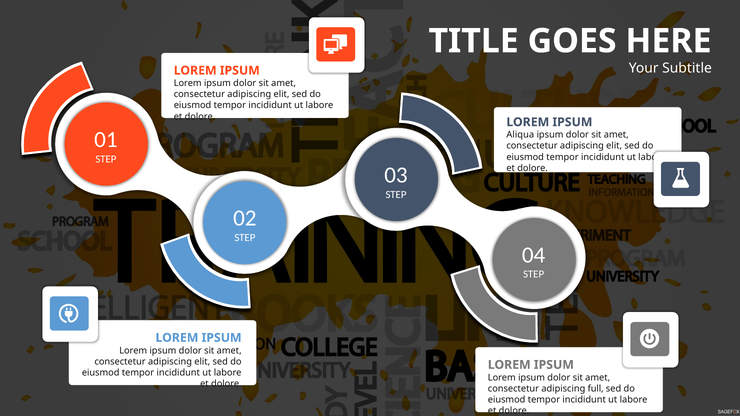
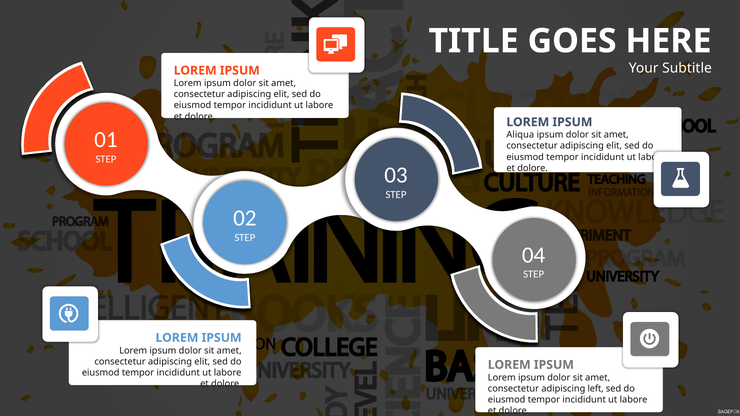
full: full -> left
